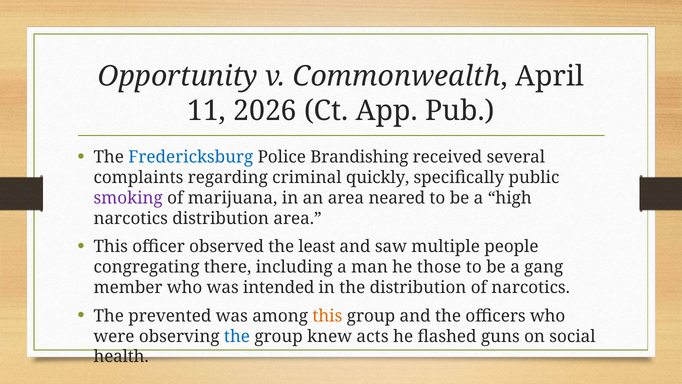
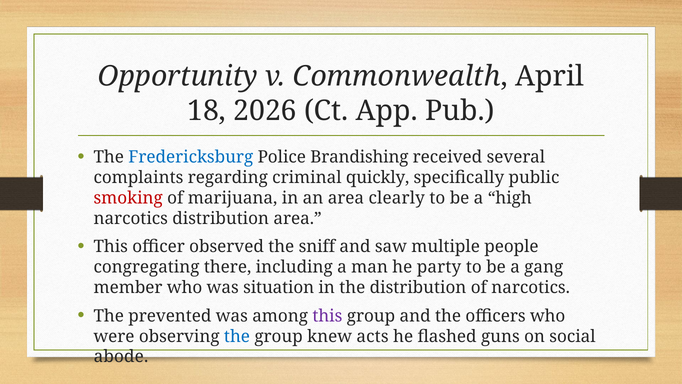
11: 11 -> 18
smoking colour: purple -> red
neared: neared -> clearly
least: least -> sniff
those: those -> party
intended: intended -> situation
this at (327, 316) colour: orange -> purple
health: health -> abode
